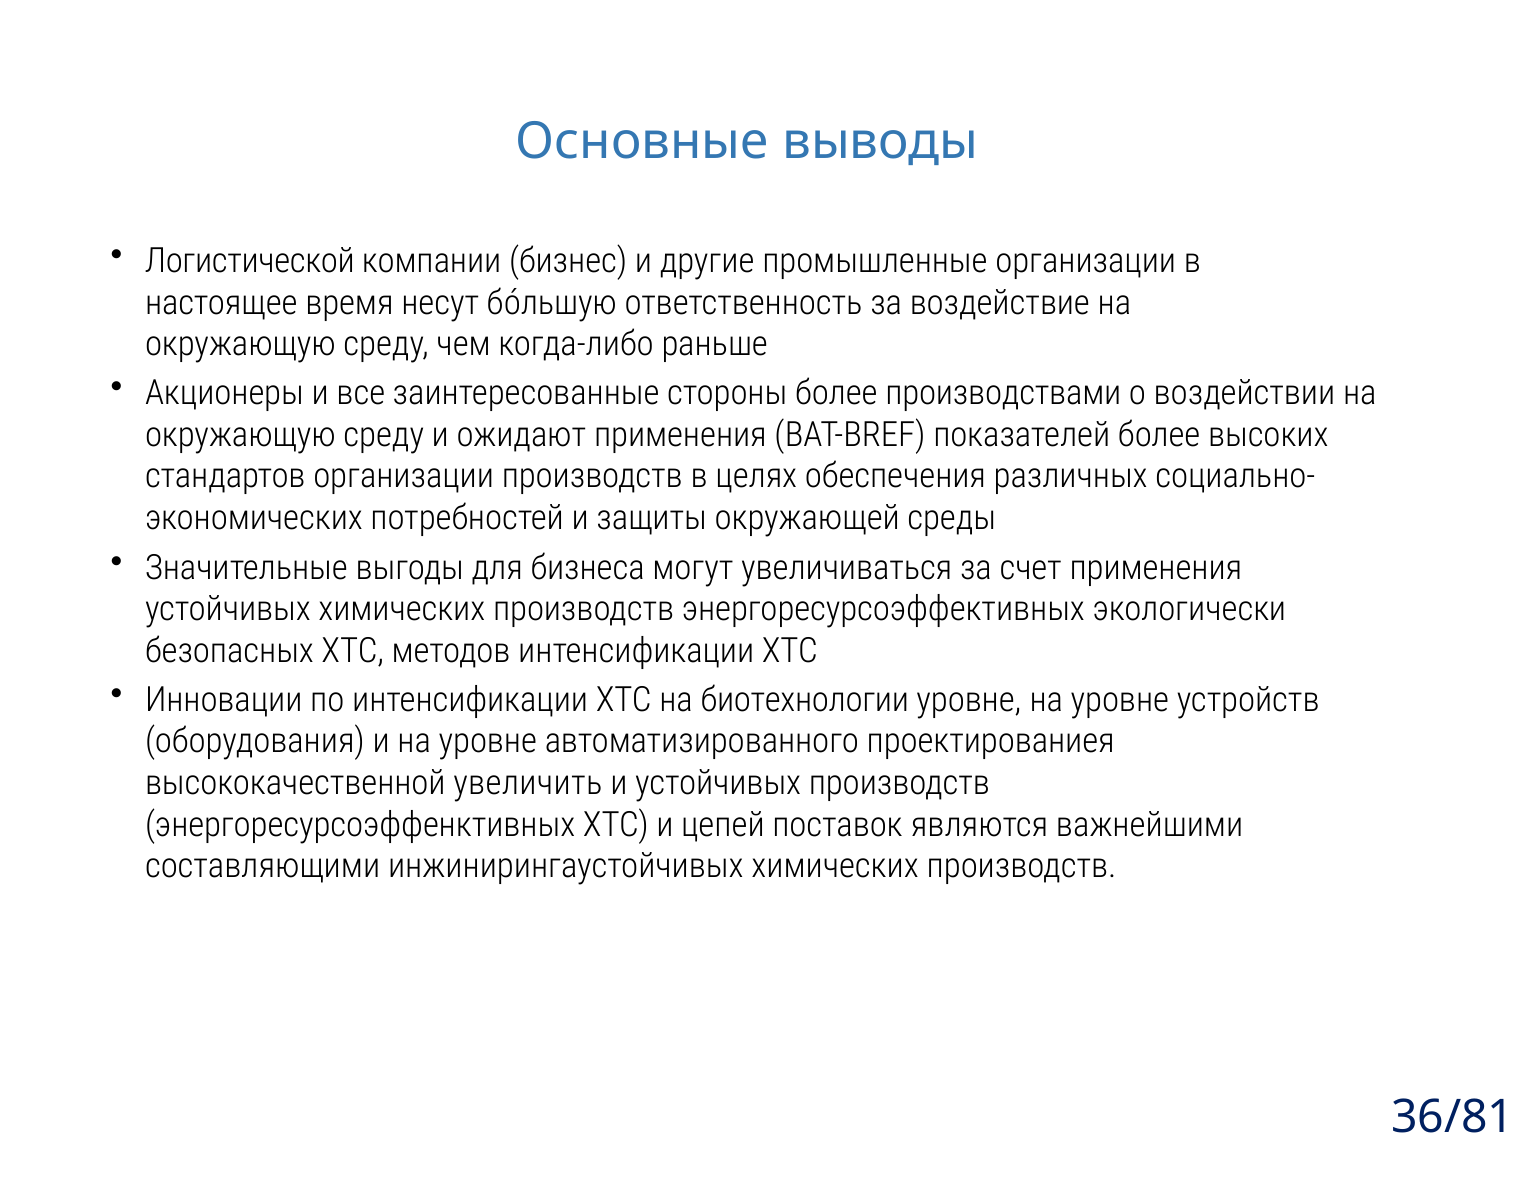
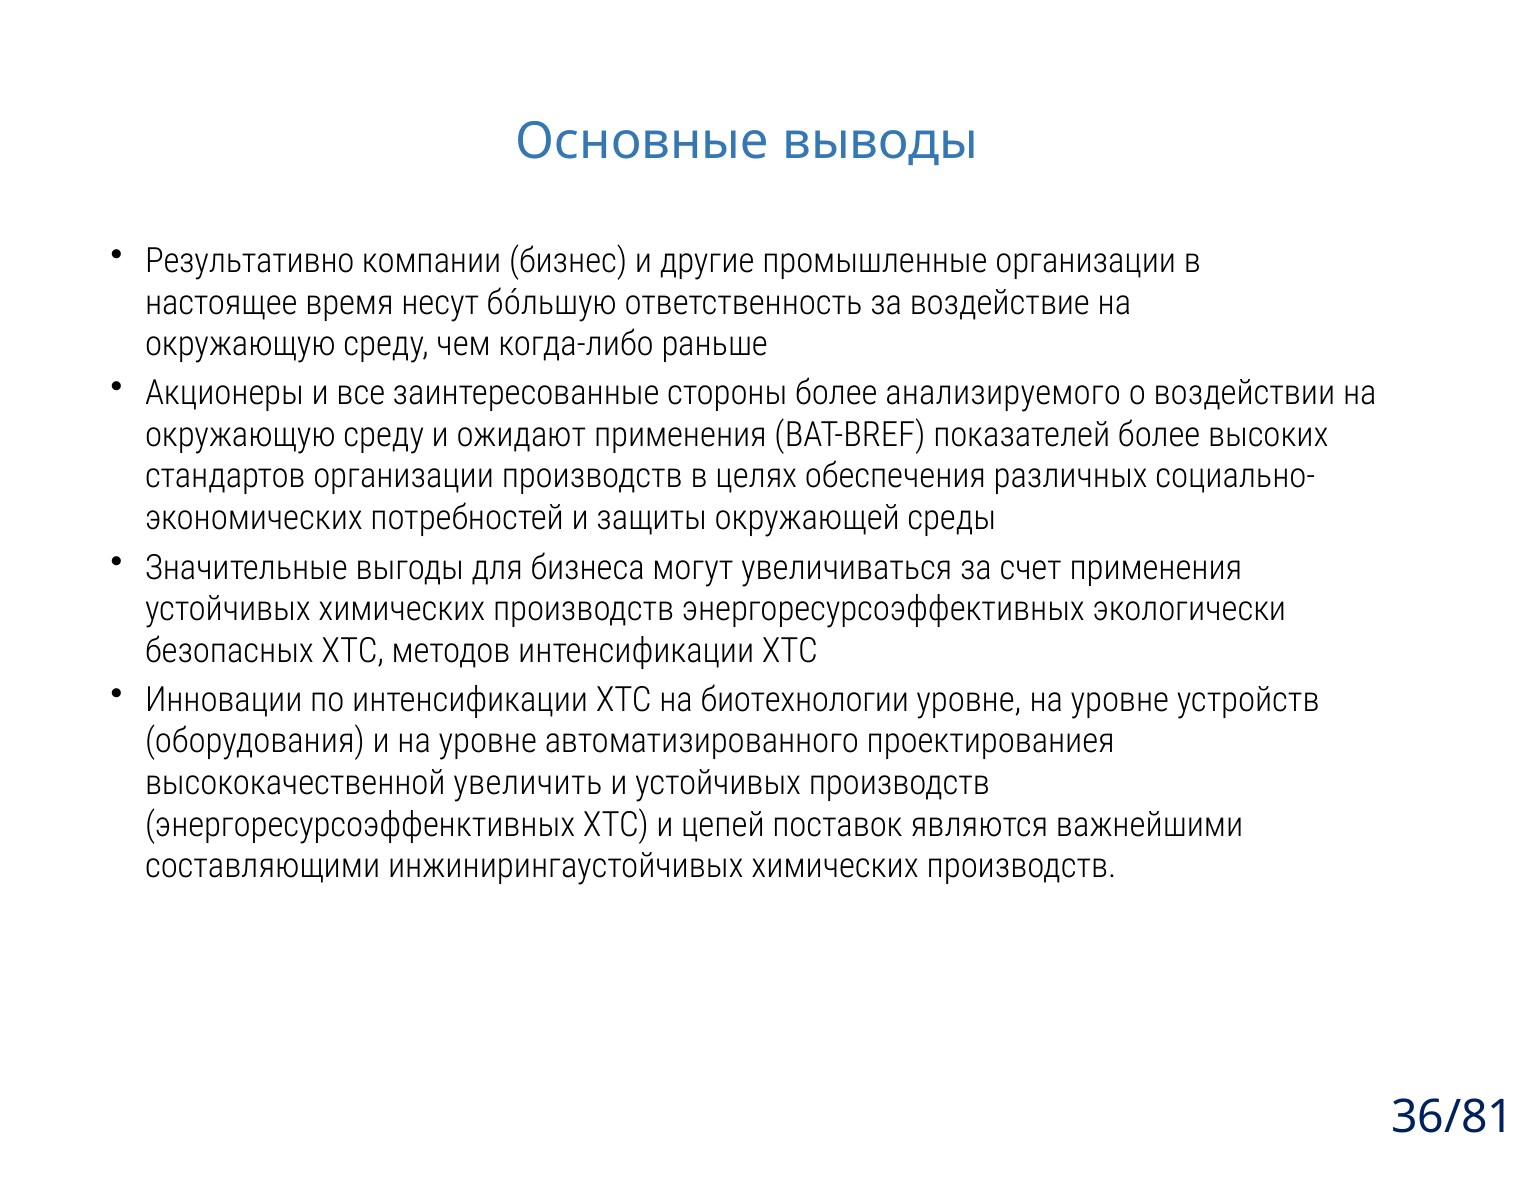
Логистической: Логистической -> Результативно
производствами: производствами -> анализируемого
